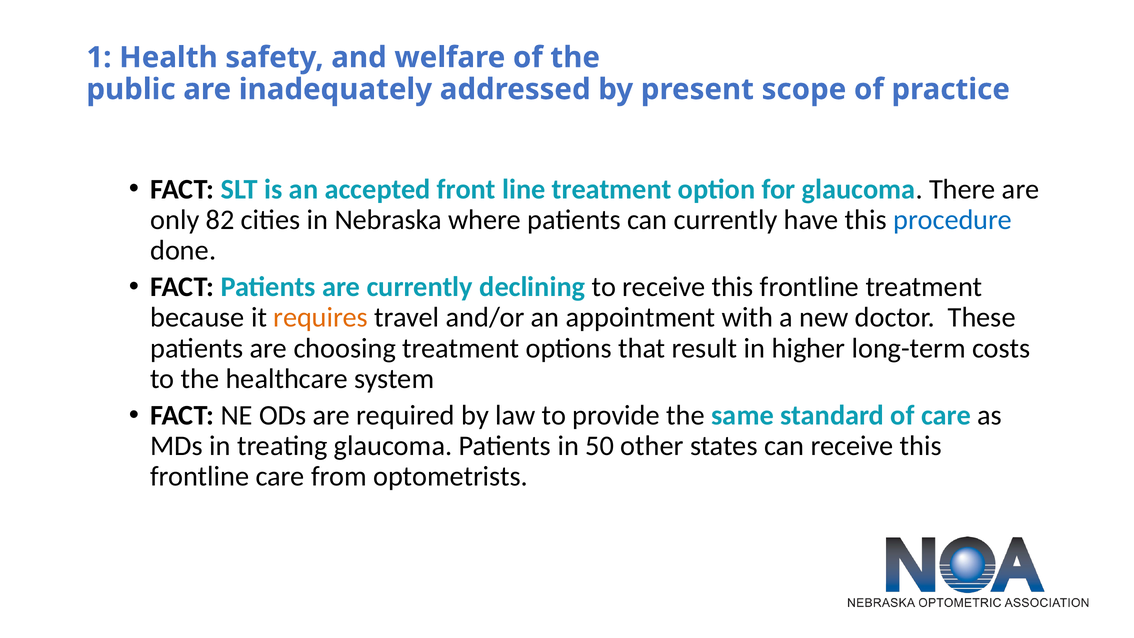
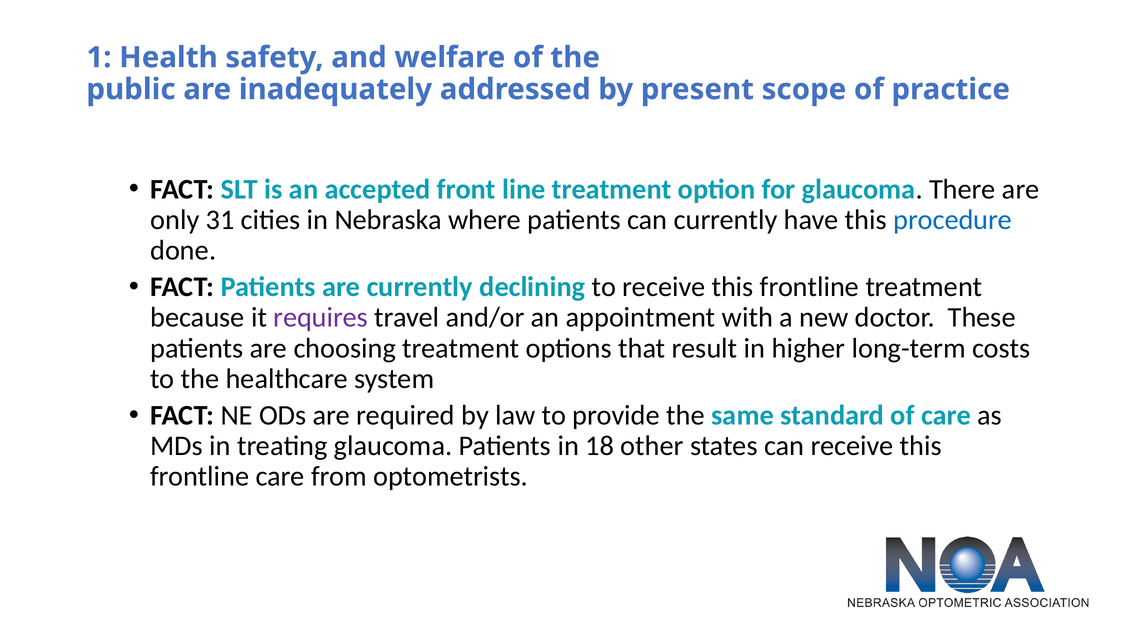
82: 82 -> 31
requires colour: orange -> purple
50: 50 -> 18
